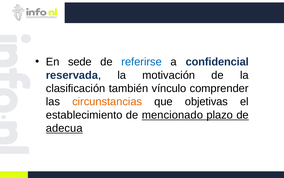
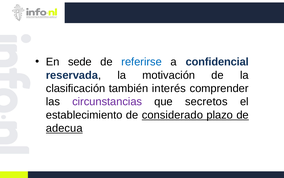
vínculo: vínculo -> interés
circunstancias colour: orange -> purple
objetivas: objetivas -> secretos
mencionado: mencionado -> considerado
